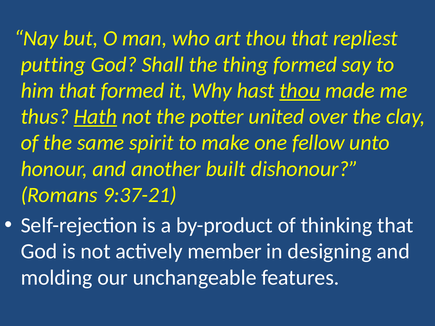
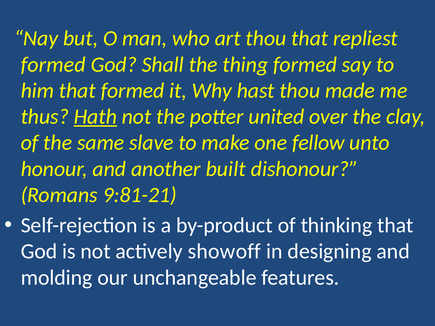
putting at (53, 65): putting -> formed
thou at (300, 91) underline: present -> none
spirit: spirit -> slave
9:37-21: 9:37-21 -> 9:81-21
member: member -> showoff
